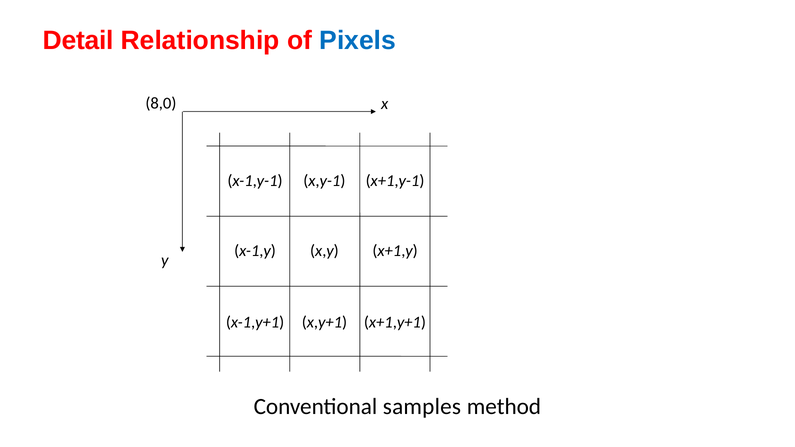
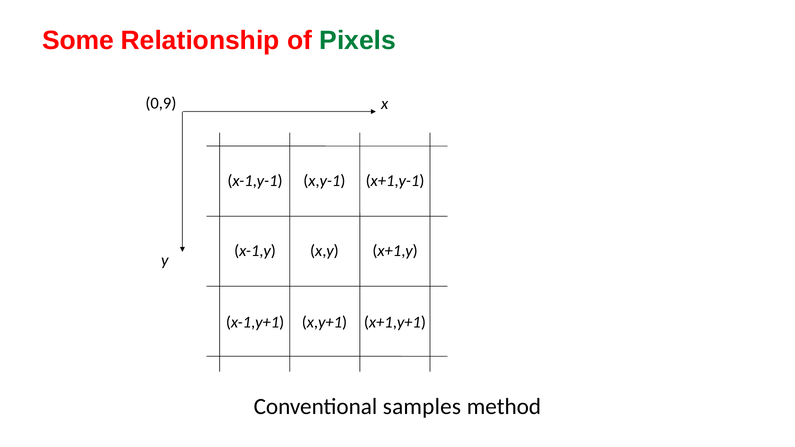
Detail: Detail -> Some
Pixels colour: blue -> green
8,0: 8,0 -> 0,9
